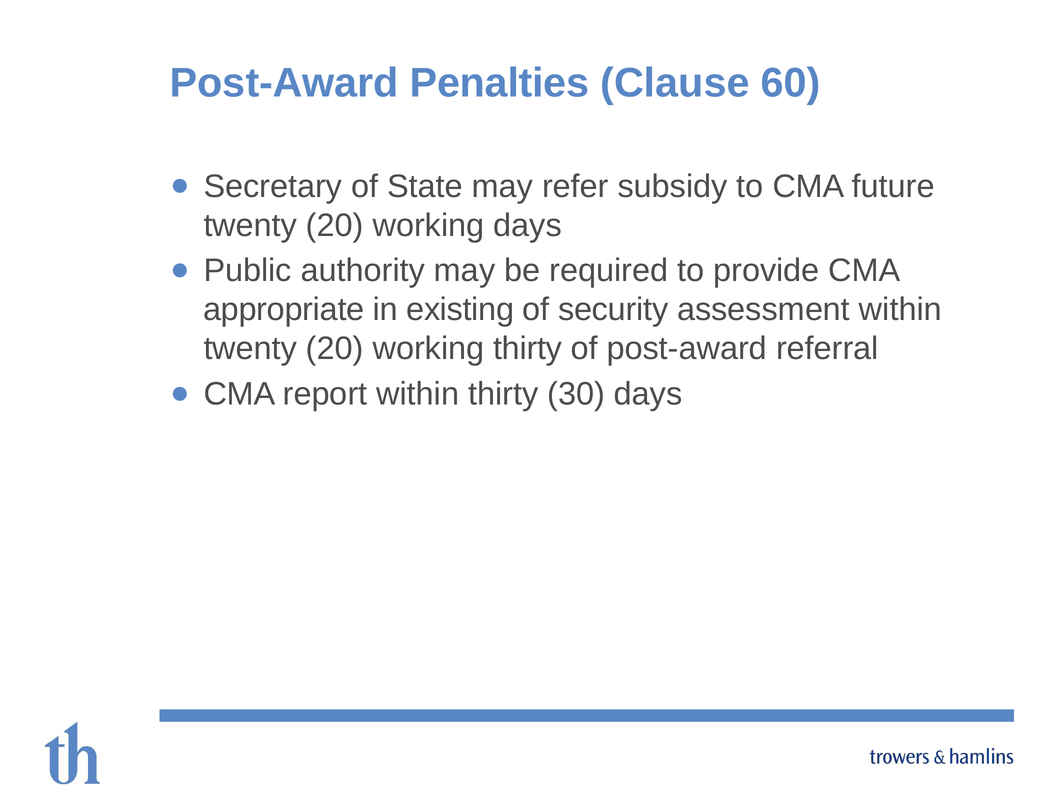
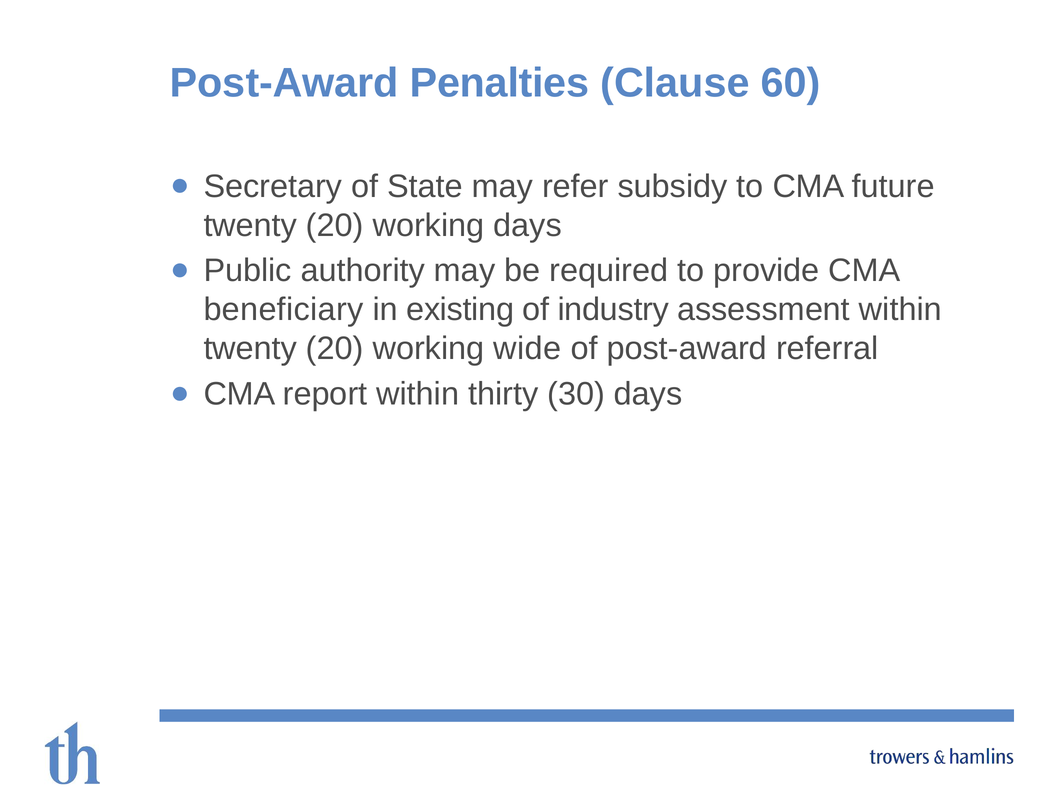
appropriate: appropriate -> beneficiary
security: security -> industry
working thirty: thirty -> wide
